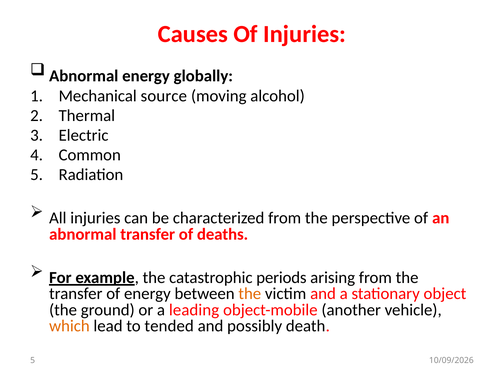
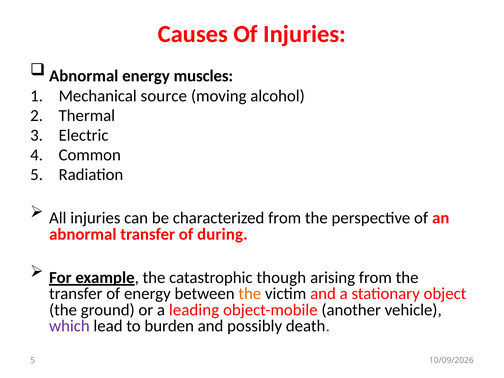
globally: globally -> muscles
deaths: deaths -> during
periods: periods -> though
which colour: orange -> purple
tended: tended -> burden
